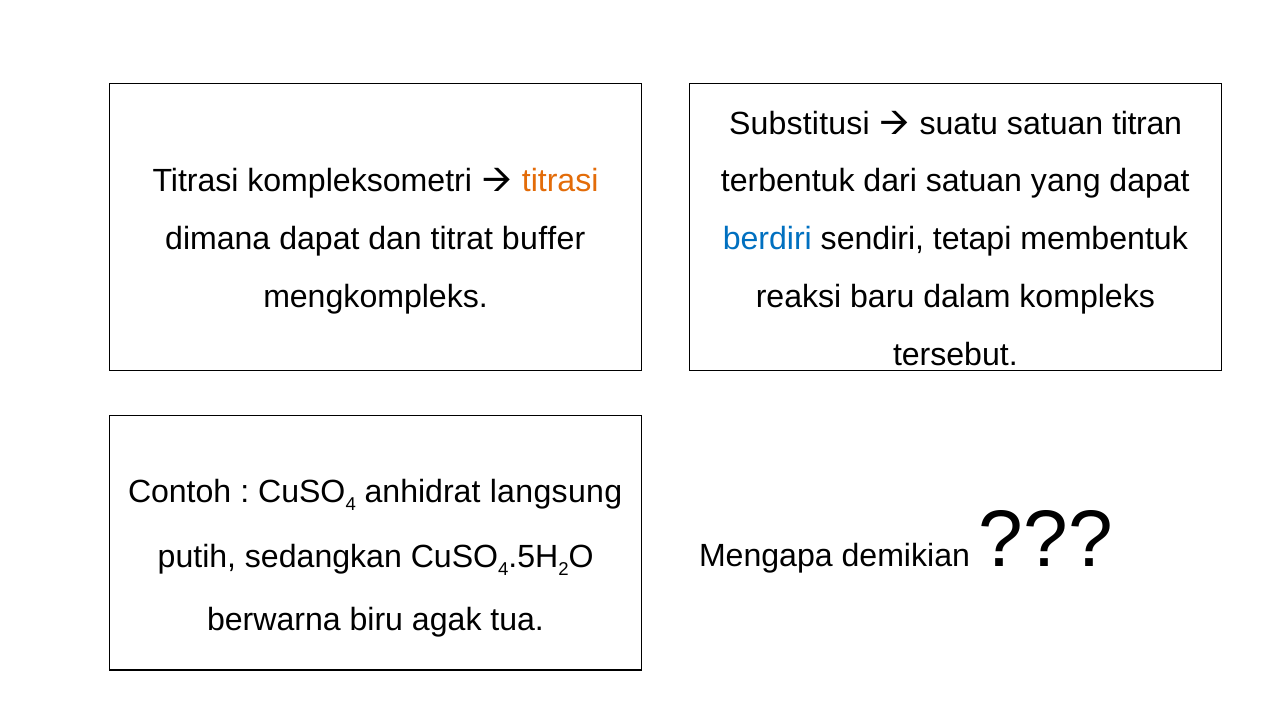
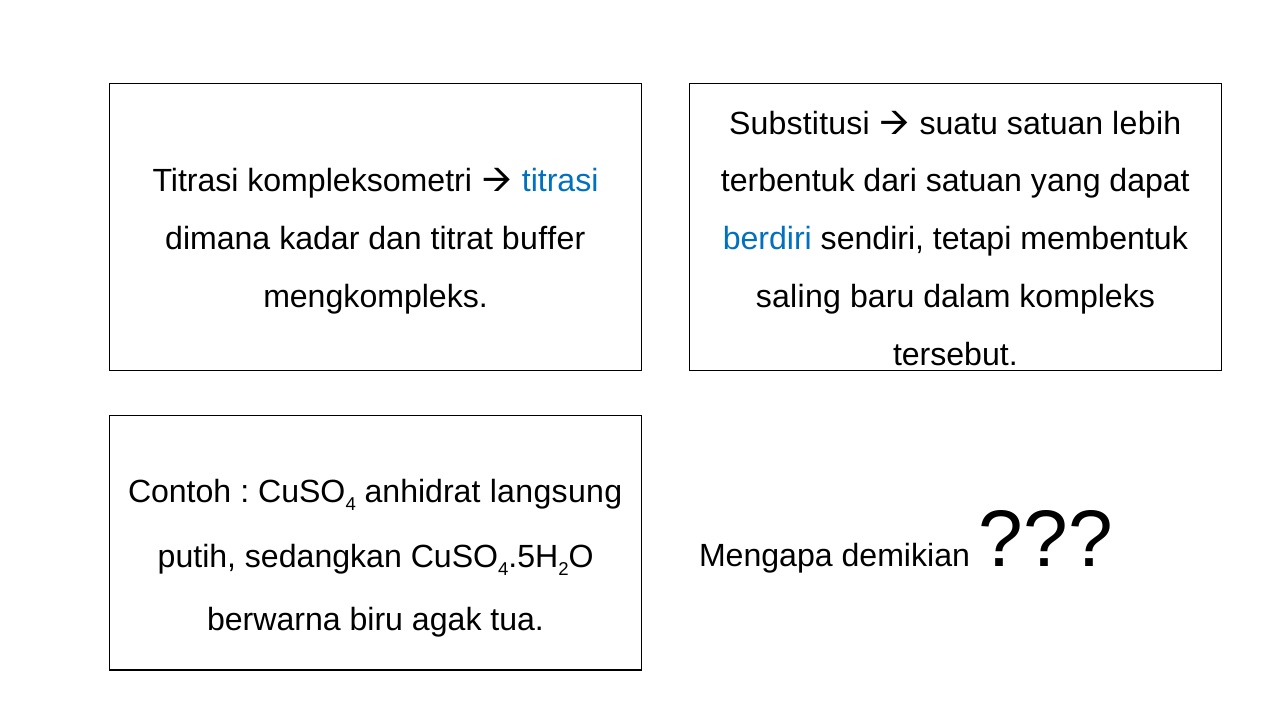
titran: titran -> lebih
titrasi at (560, 181) colour: orange -> blue
dimana dapat: dapat -> kadar
reaksi: reaksi -> saling
